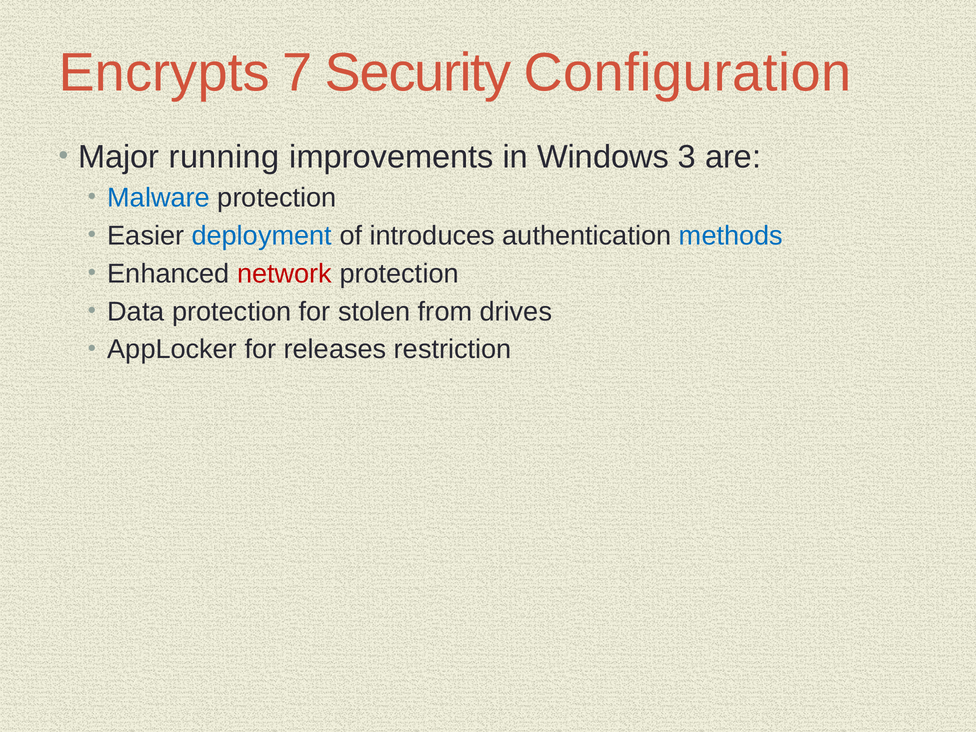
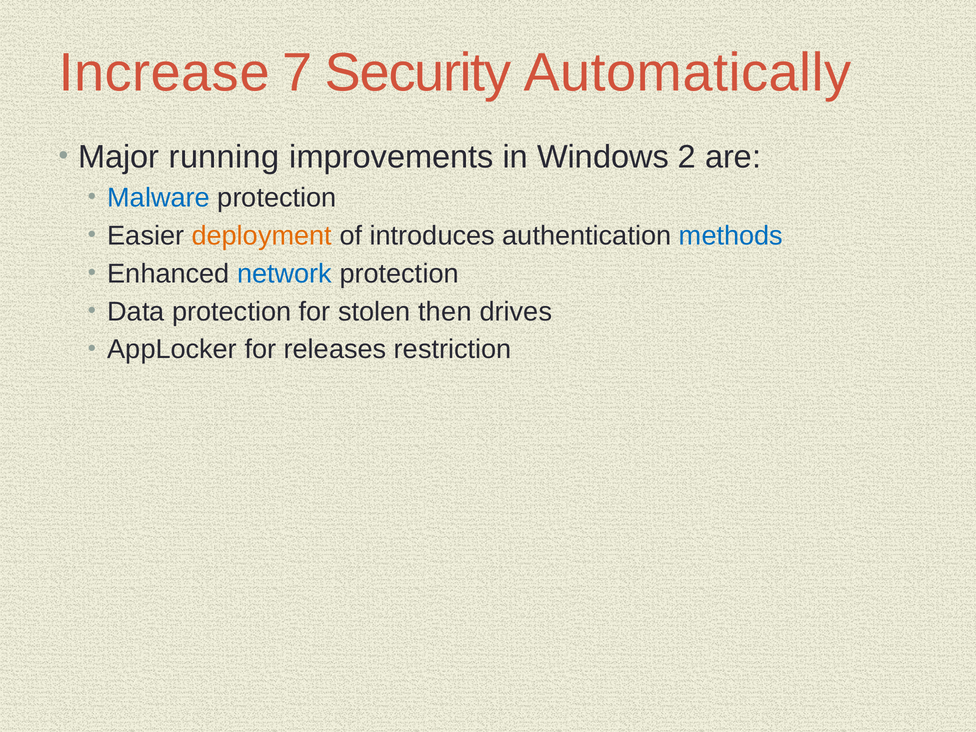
Encrypts: Encrypts -> Increase
Configuration: Configuration -> Automatically
3: 3 -> 2
deployment colour: blue -> orange
network colour: red -> blue
from: from -> then
